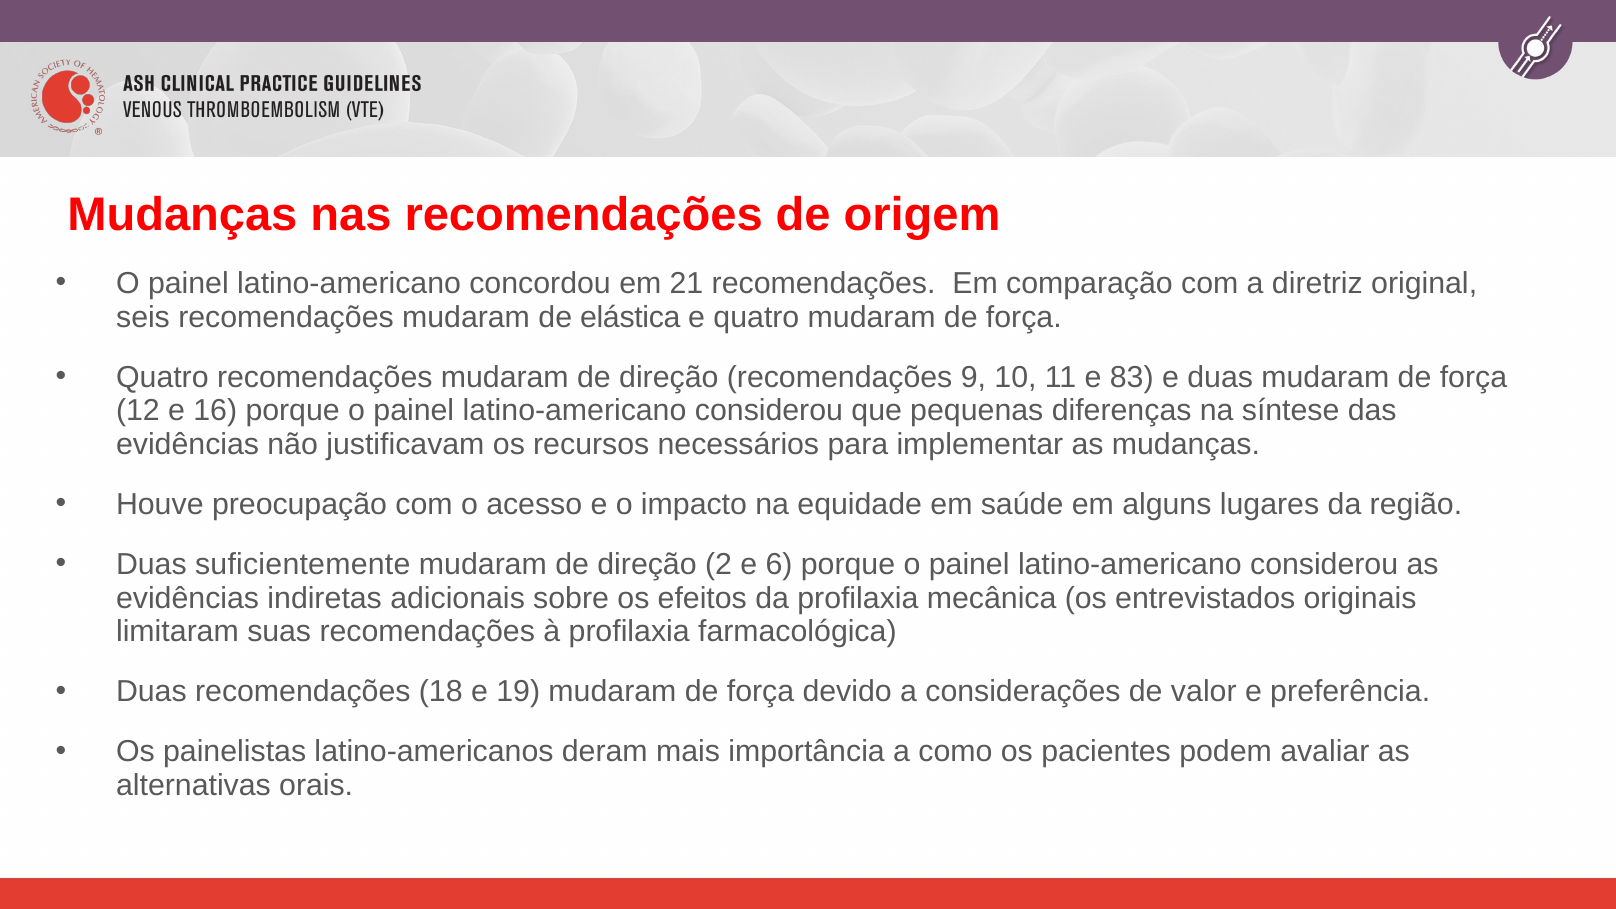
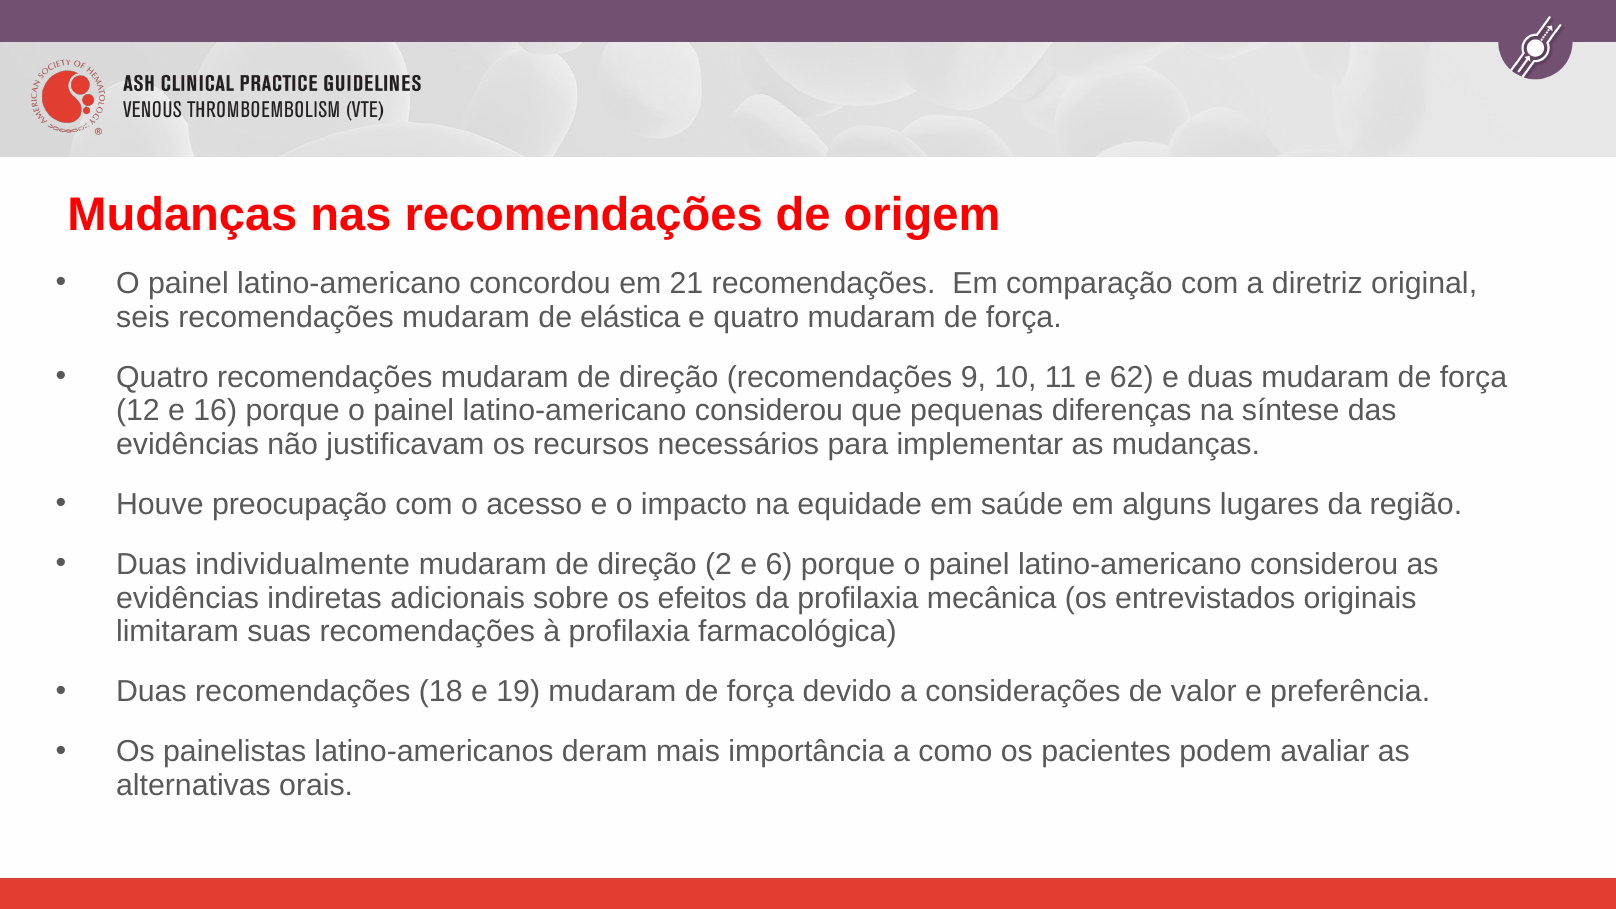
83: 83 -> 62
suficientemente: suficientemente -> individualmente
